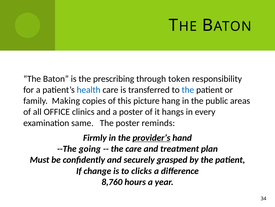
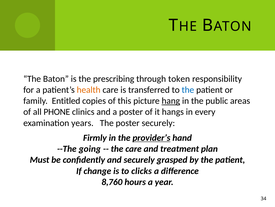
health colour: blue -> orange
Making: Making -> Entitled
hang underline: none -> present
OFFICE: OFFICE -> PHONE
same: same -> years
poster reminds: reminds -> securely
